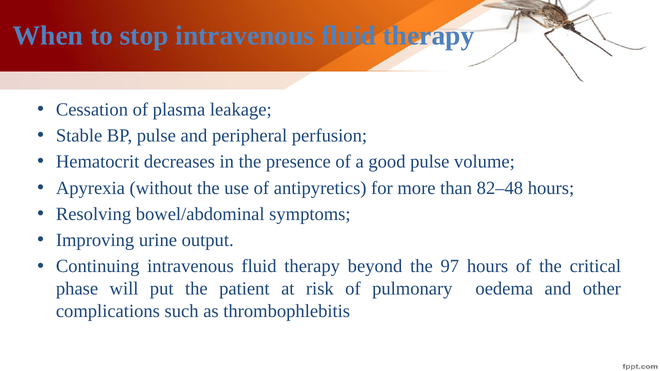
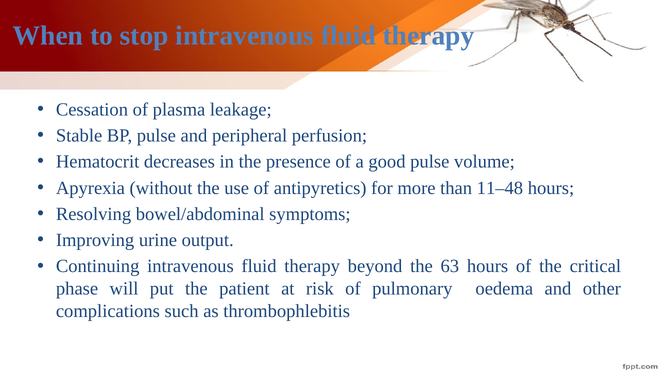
82–48: 82–48 -> 11–48
97: 97 -> 63
